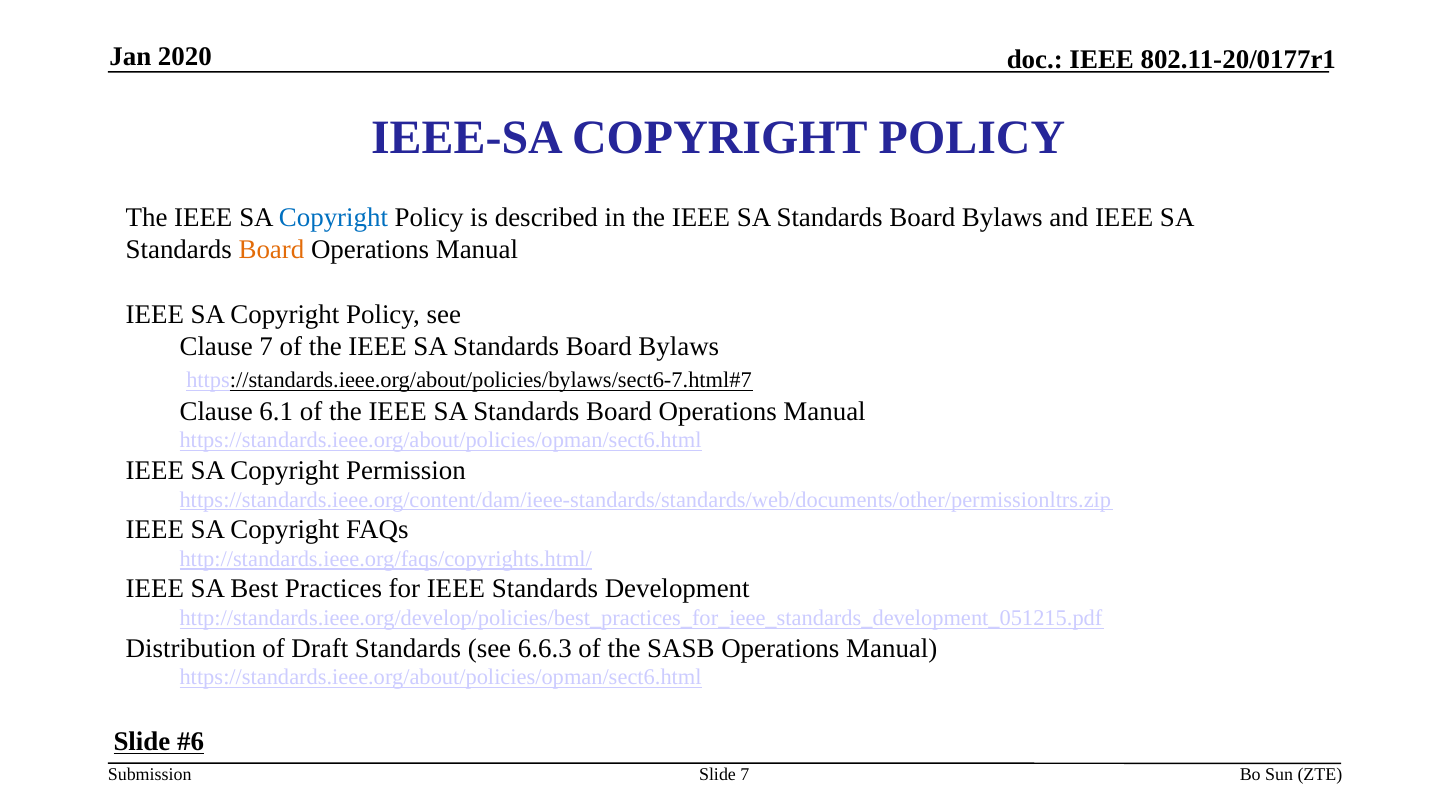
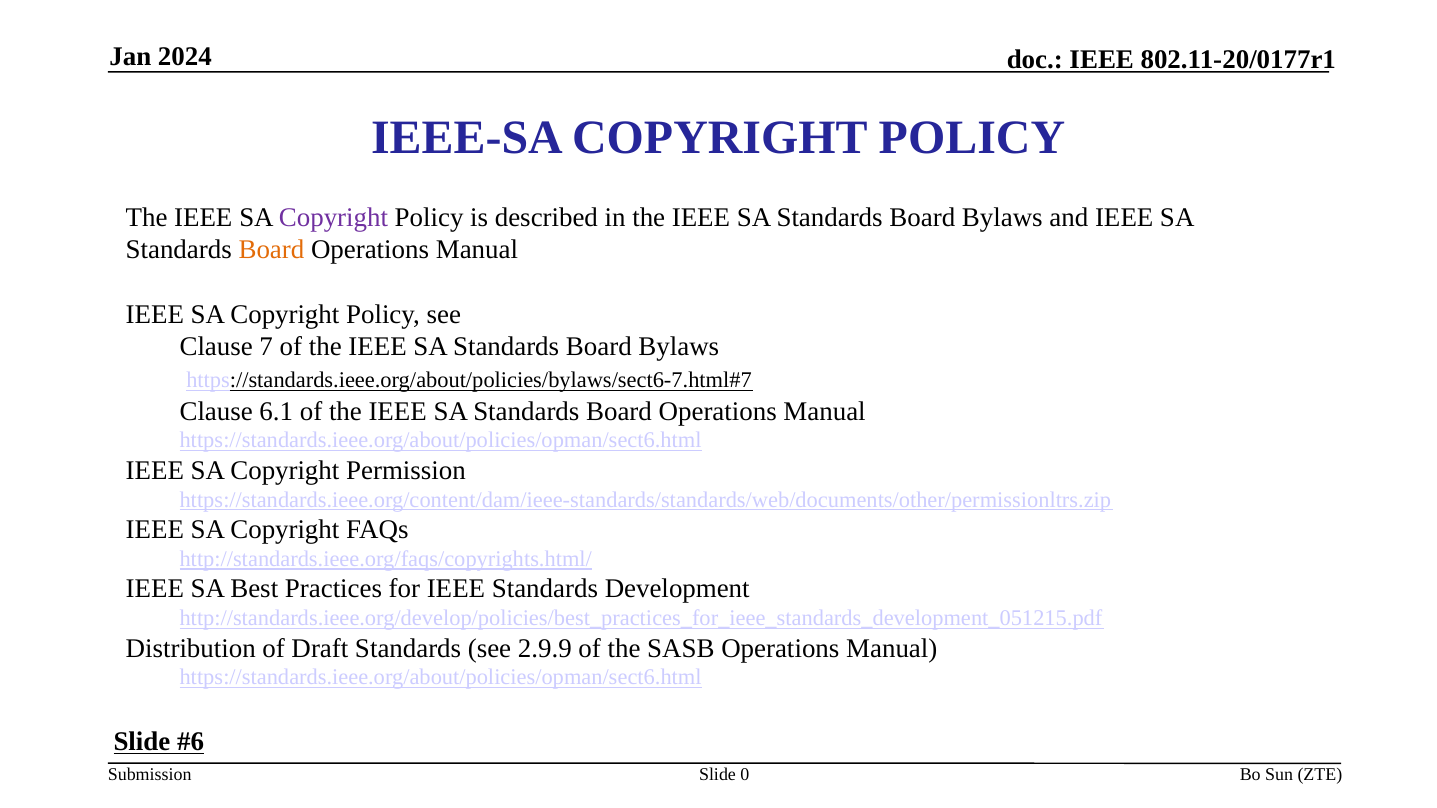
2020: 2020 -> 2024
Copyright at (333, 217) colour: blue -> purple
6.6.3: 6.6.3 -> 2.9.9
Slide 7: 7 -> 0
